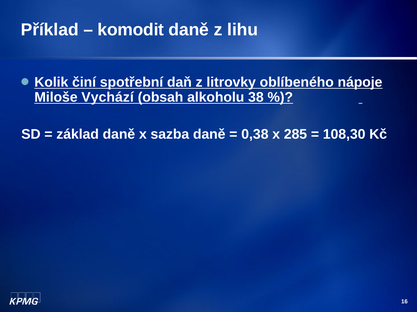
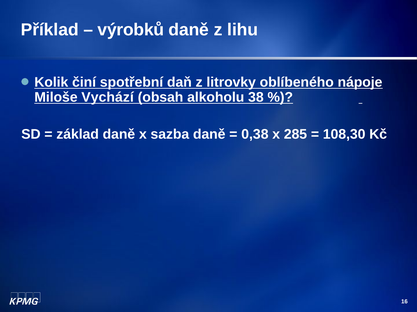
komodit: komodit -> výrobků
